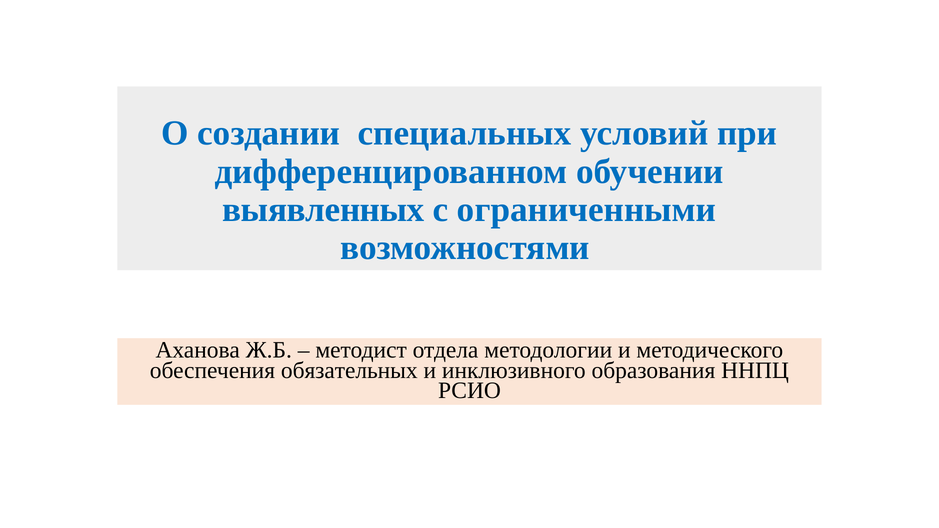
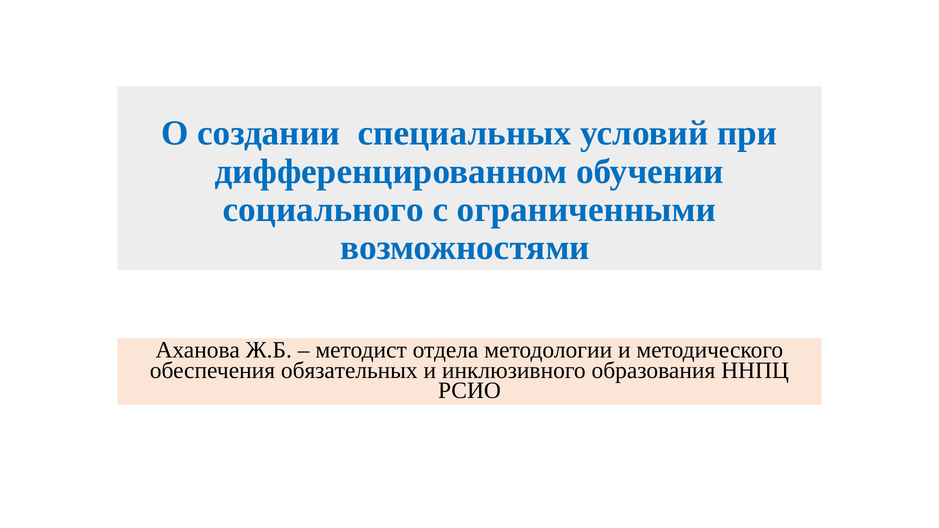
выявленных: выявленных -> социального
